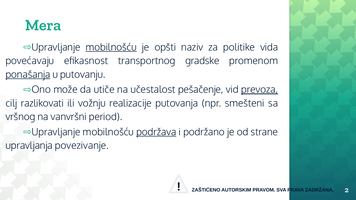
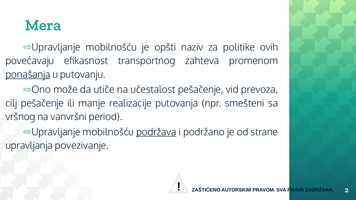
mobilnošću at (111, 47) underline: present -> none
vida: vida -> ovih
gradske: gradske -> zahteva
prevoza underline: present -> none
cilj razlikovati: razlikovati -> pešačenje
vožnju: vožnju -> manje
